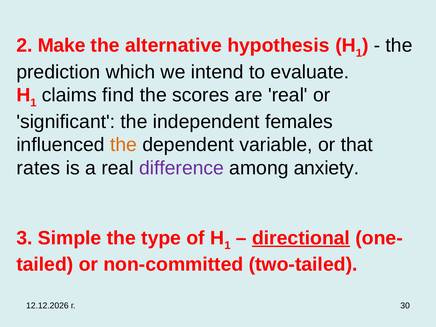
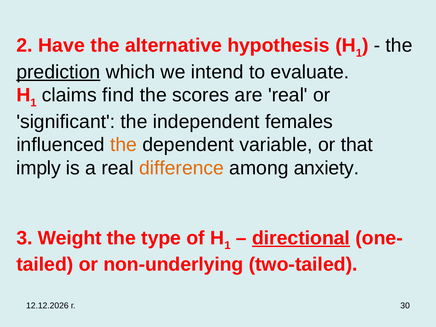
Make: Make -> Have
prediction underline: none -> present
rates: rates -> imply
difference colour: purple -> orange
Simple: Simple -> Weight
non-committed: non-committed -> non-underlying
